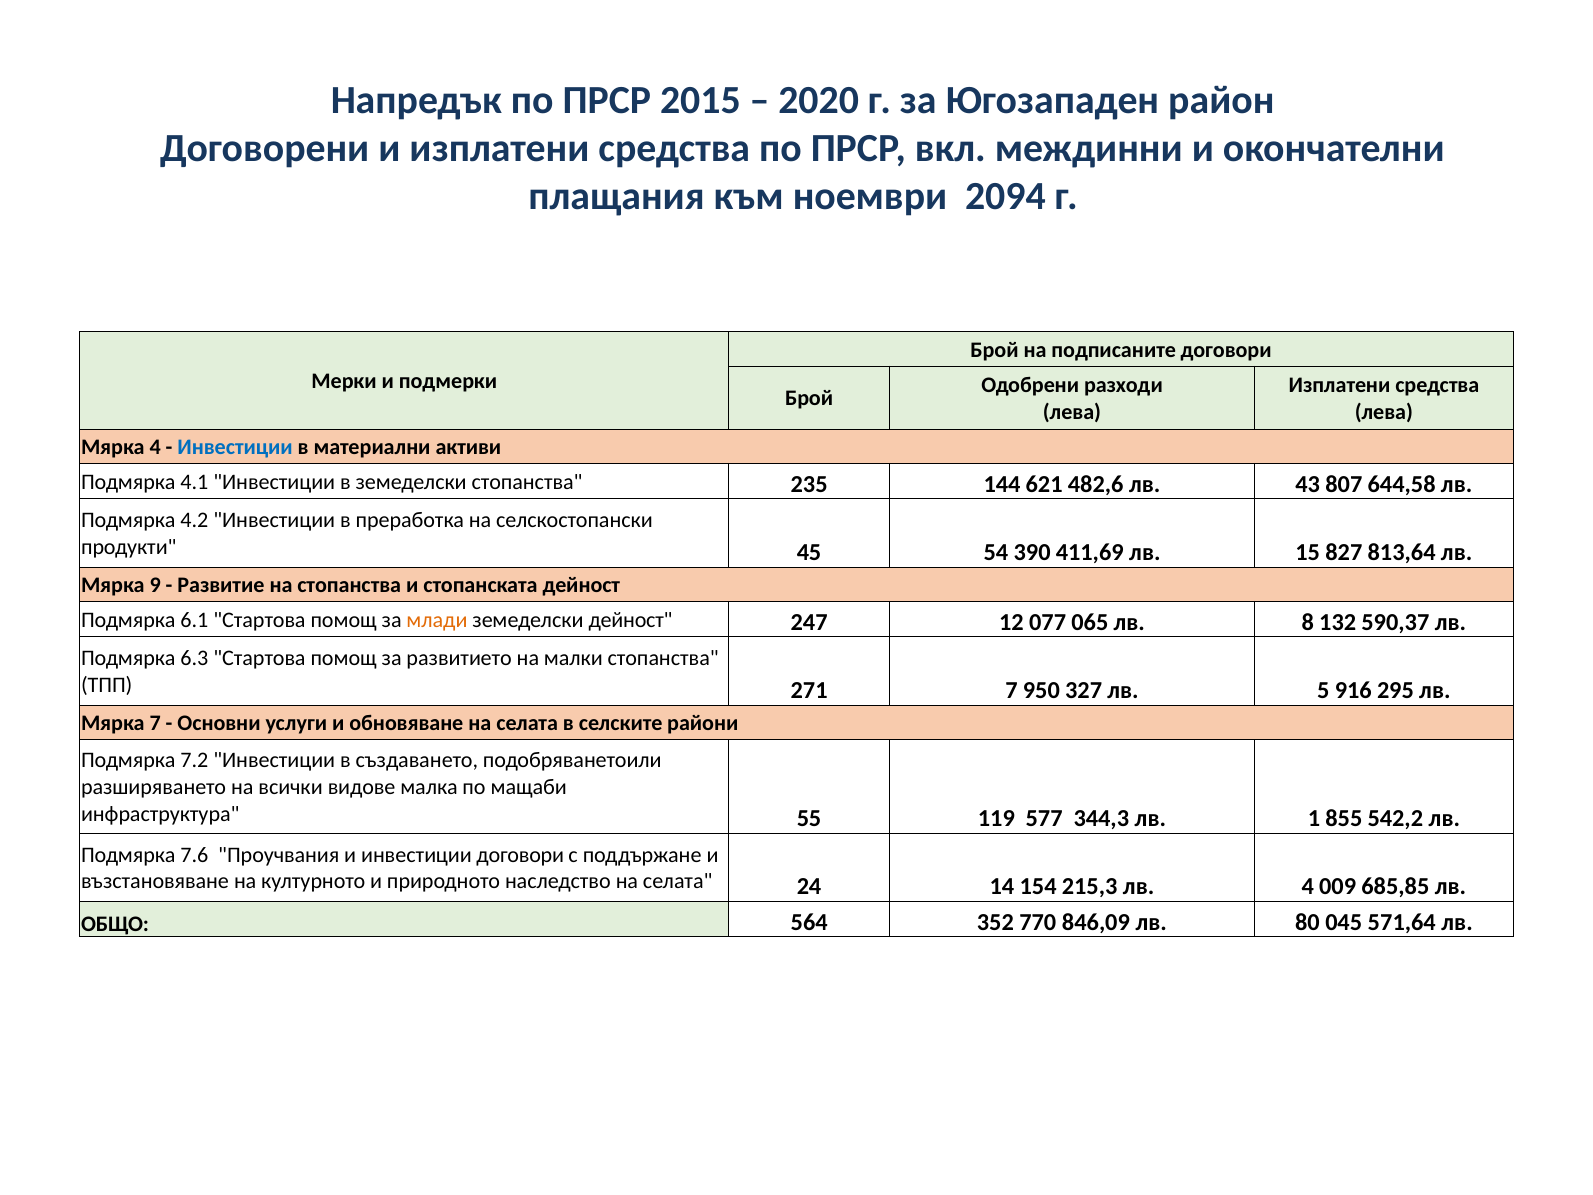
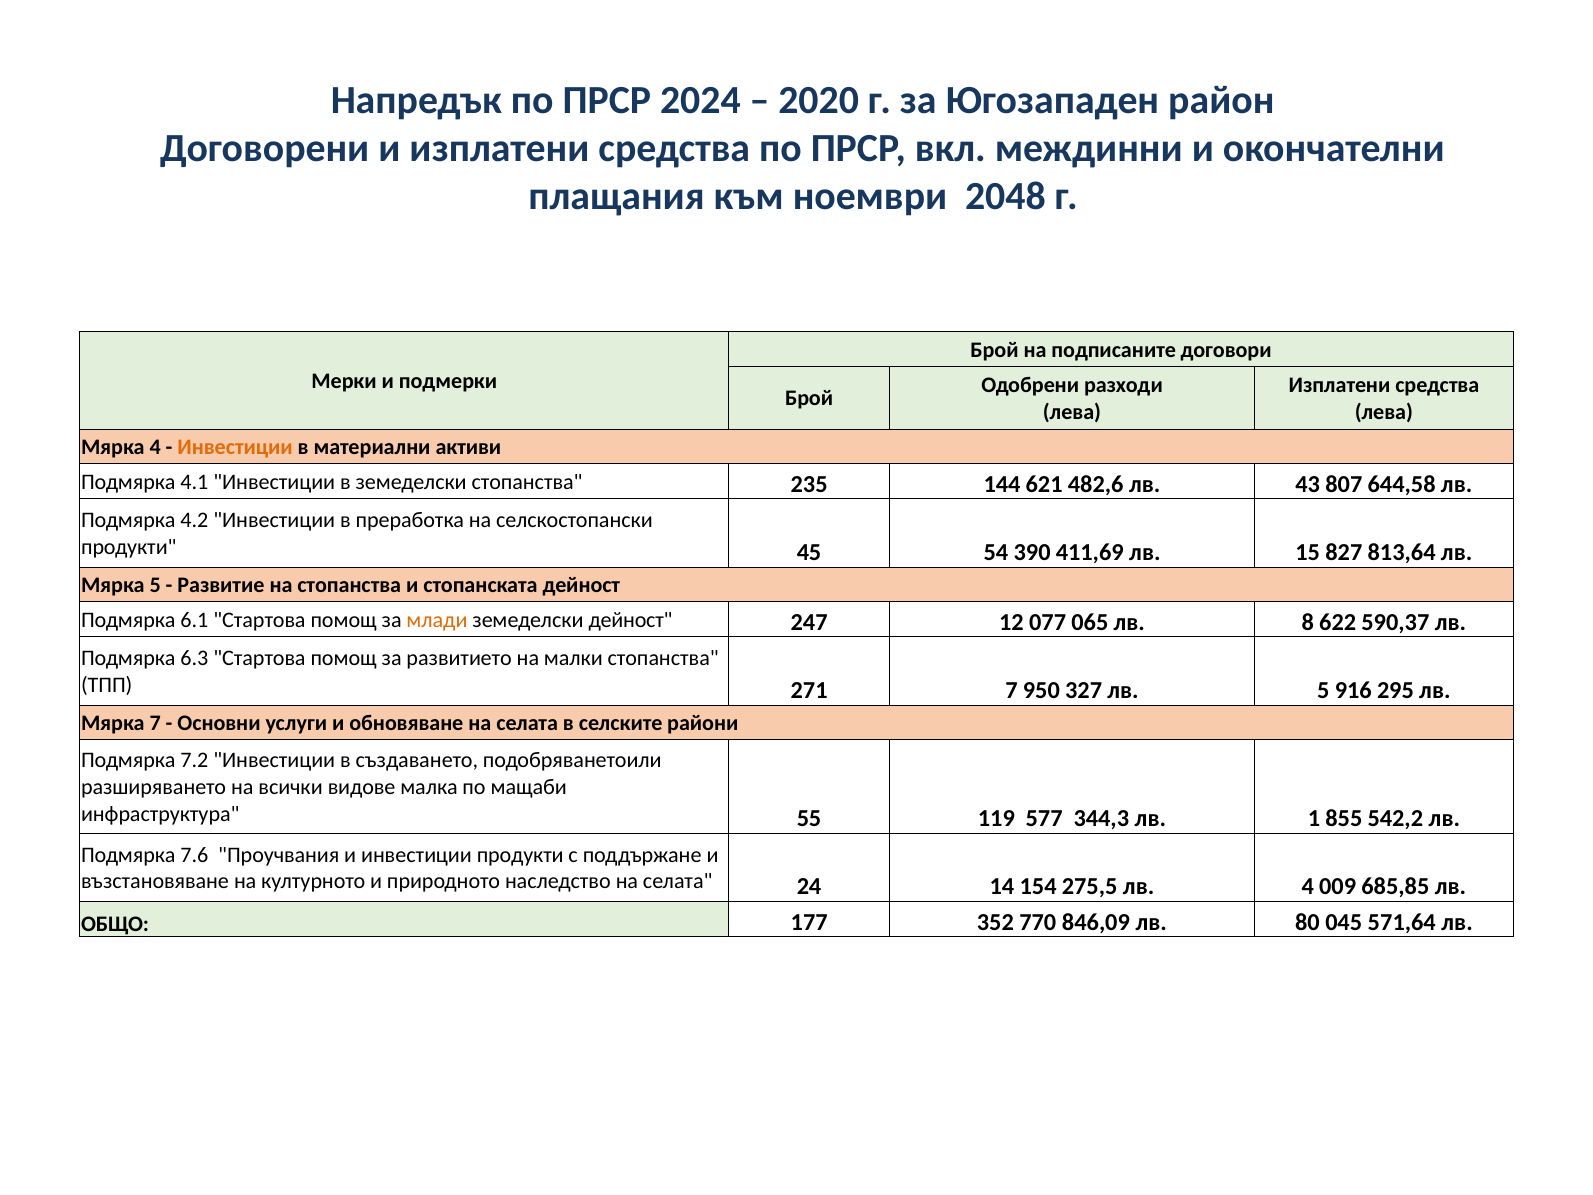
2015: 2015 -> 2024
2094: 2094 -> 2048
Инвестиции at (235, 447) colour: blue -> orange
Мярка 9: 9 -> 5
132: 132 -> 622
инвестиции договори: договори -> продукти
215,3: 215,3 -> 275,5
564: 564 -> 177
